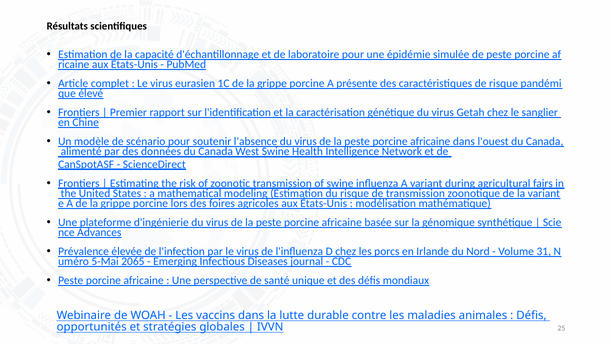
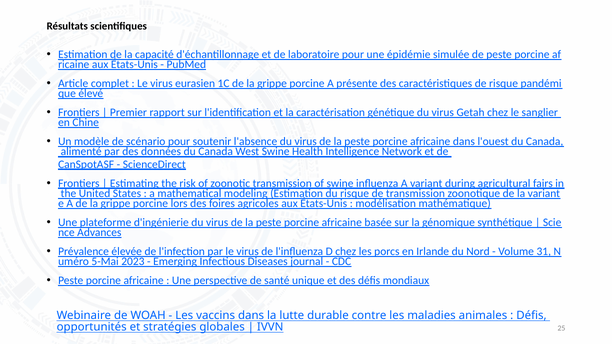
2065: 2065 -> 2023
